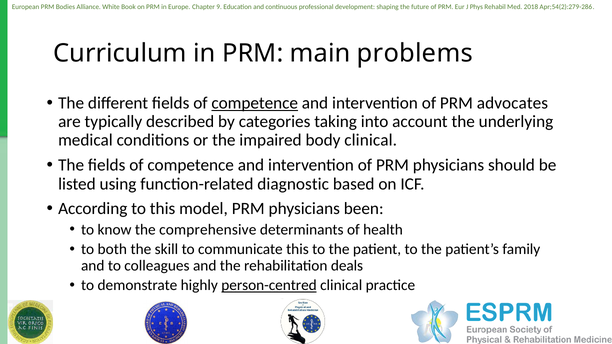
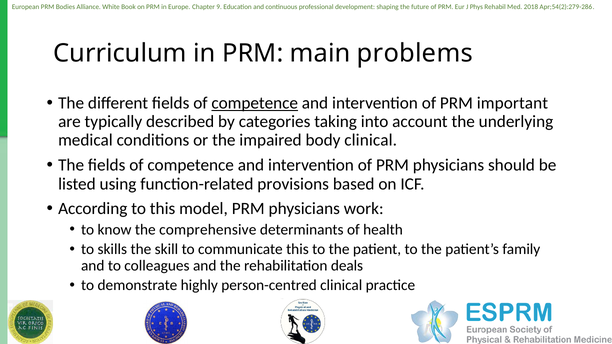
advocates: advocates -> important
diagnostic: diagnostic -> provisions
been: been -> work
both: both -> skills
person-centred underline: present -> none
